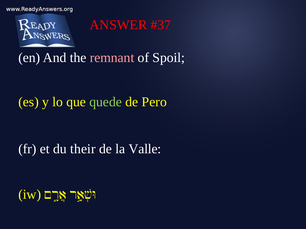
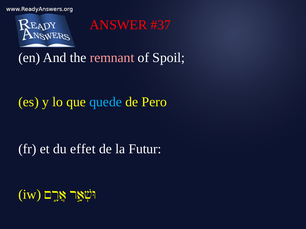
quede colour: light green -> light blue
their: their -> effet
Valle: Valle -> Futur
